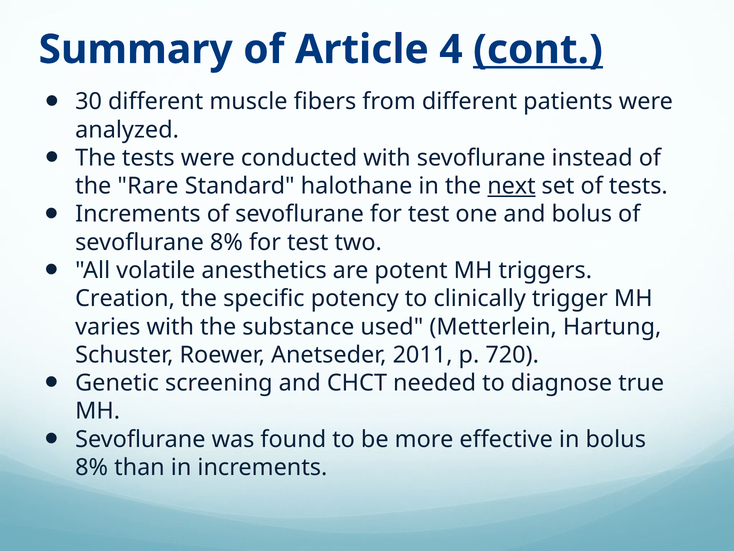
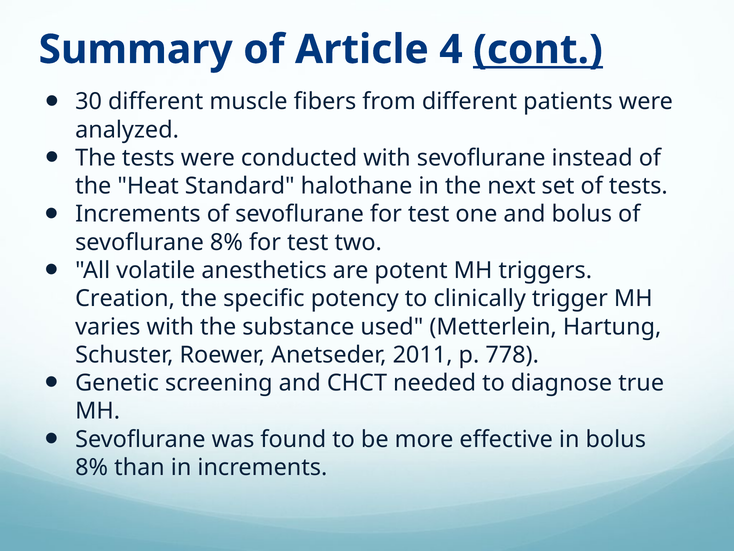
Rare: Rare -> Heat
next underline: present -> none
720: 720 -> 778
